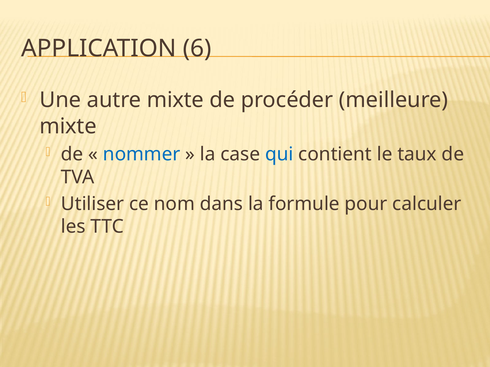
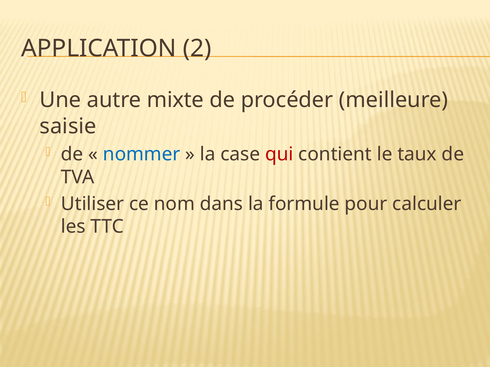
6: 6 -> 2
mixte at (68, 126): mixte -> saisie
qui colour: blue -> red
